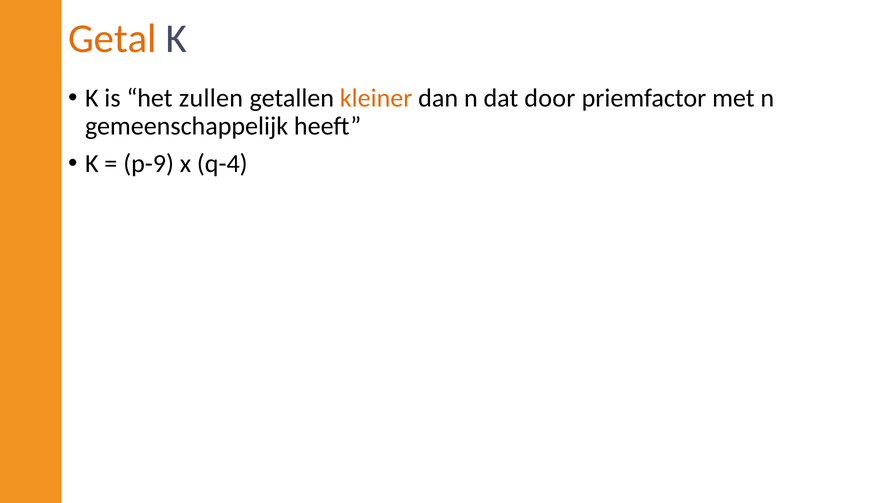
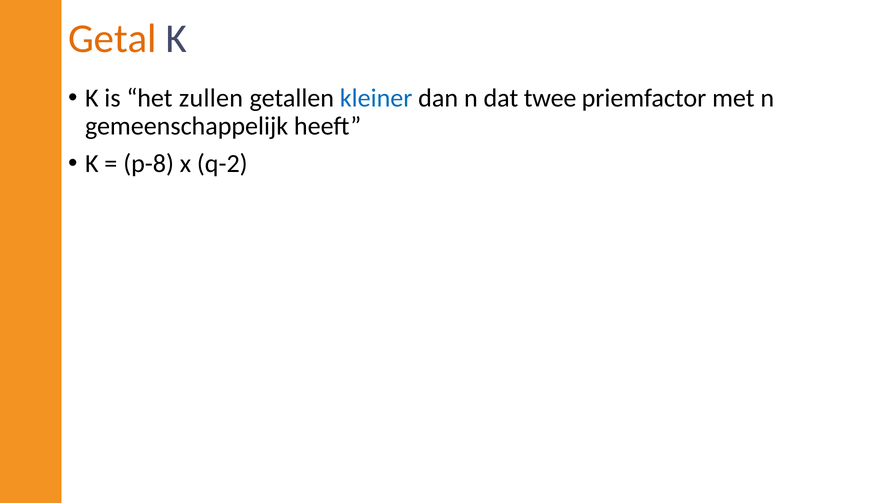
kleiner colour: orange -> blue
door: door -> twee
p-9: p-9 -> p-8
q-4: q-4 -> q-2
